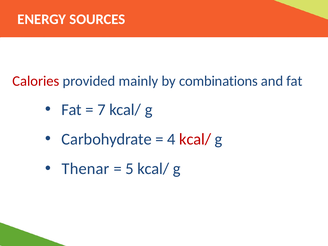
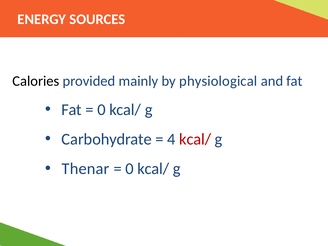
Calories colour: red -> black
combinations: combinations -> physiological
7 at (101, 110): 7 -> 0
5 at (130, 169): 5 -> 0
